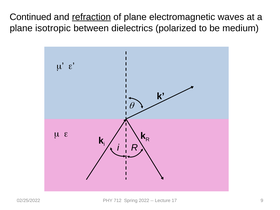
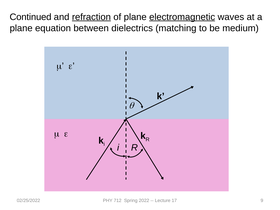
electromagnetic underline: none -> present
isotropic: isotropic -> equation
polarized: polarized -> matching
